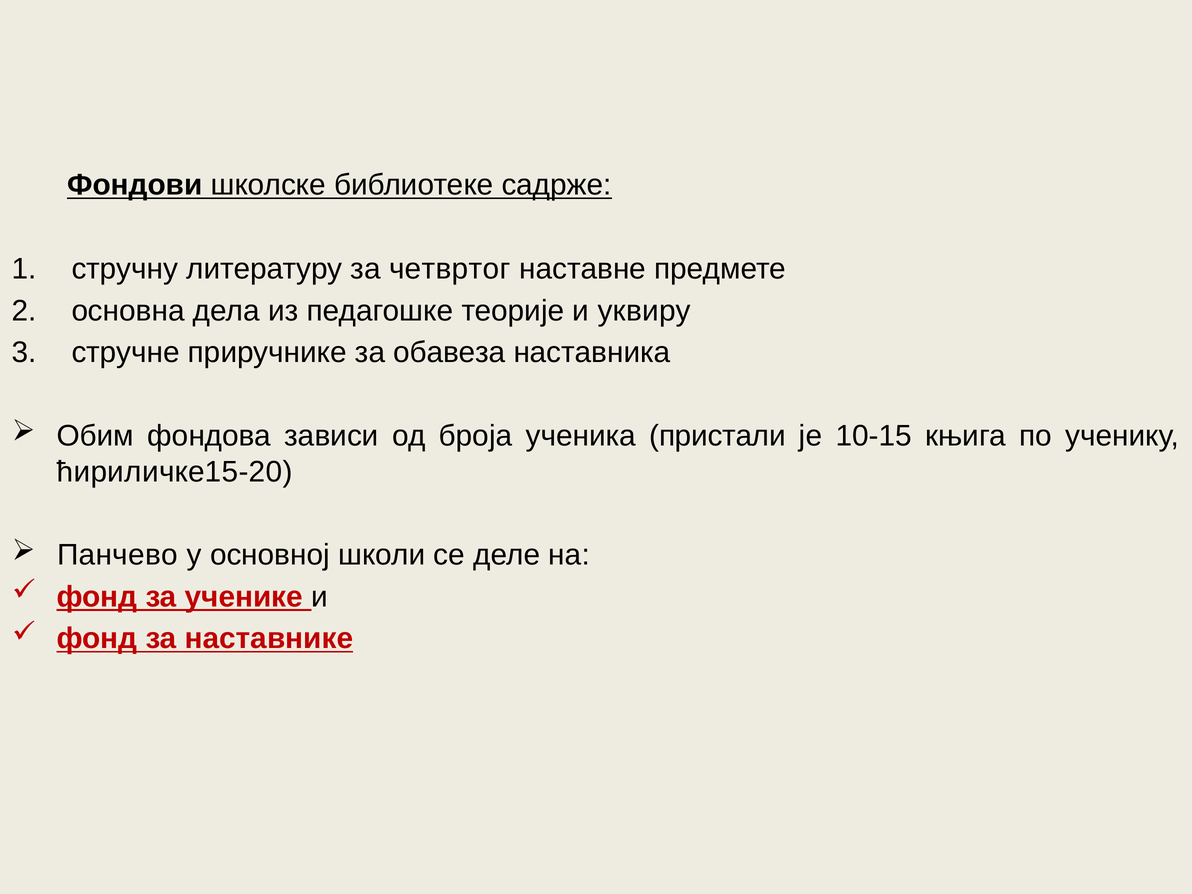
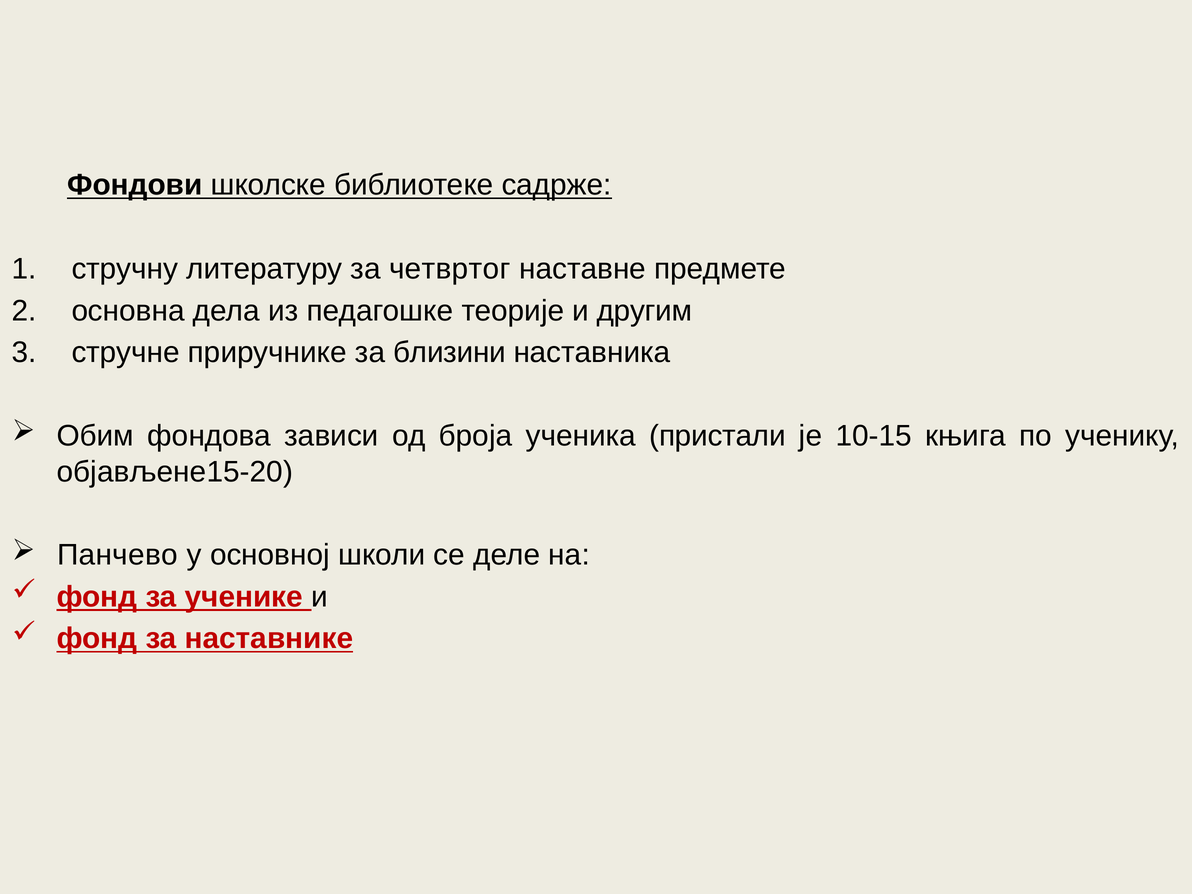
уквиру: уквиру -> другим
обавеза: обавеза -> близини
ћириличке15-20: ћириличке15-20 -> објављене15-20
